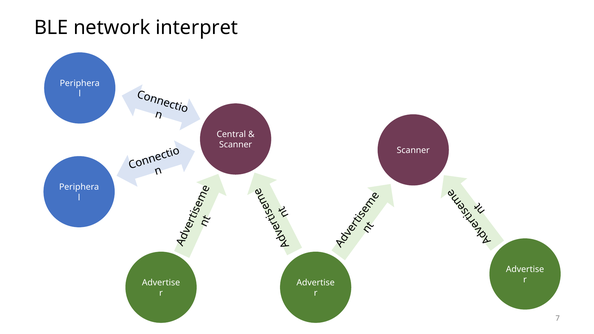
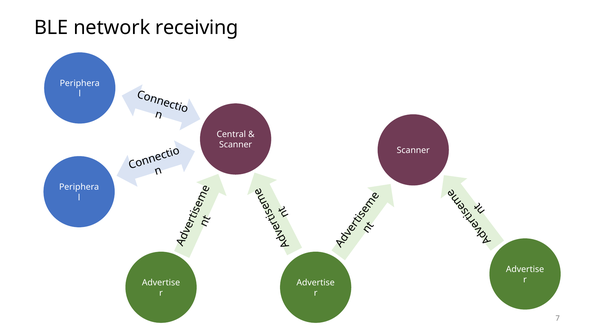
interpret: interpret -> receiving
